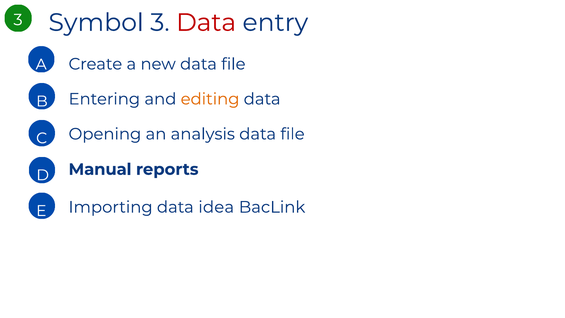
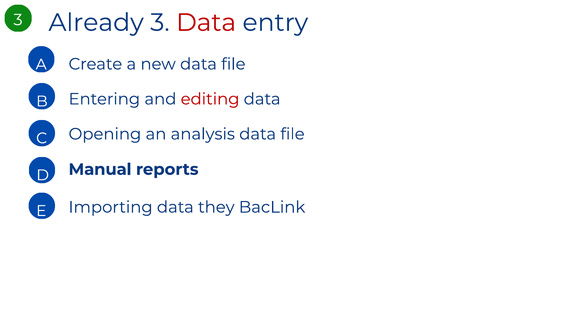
Symbol: Symbol -> Already
editing colour: orange -> red
idea: idea -> they
